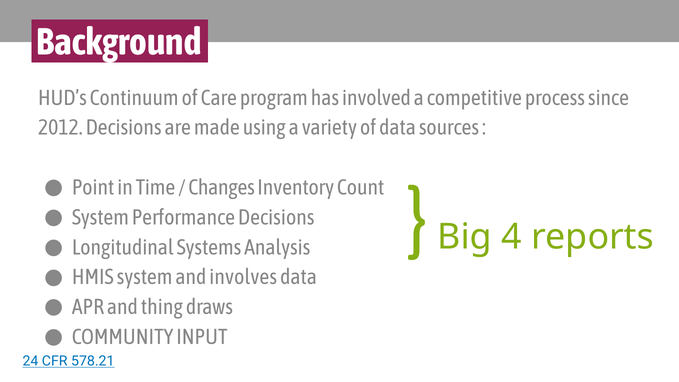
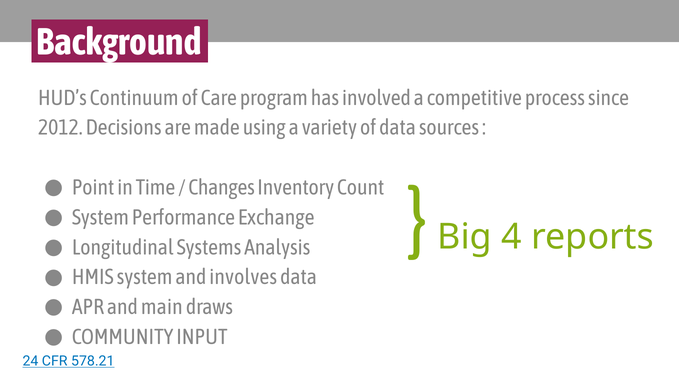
Performance Decisions: Decisions -> Exchange
thing: thing -> main
